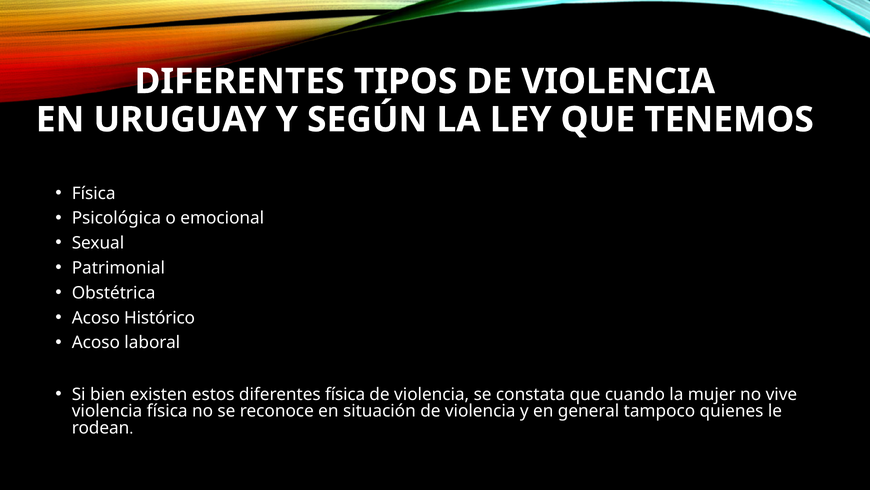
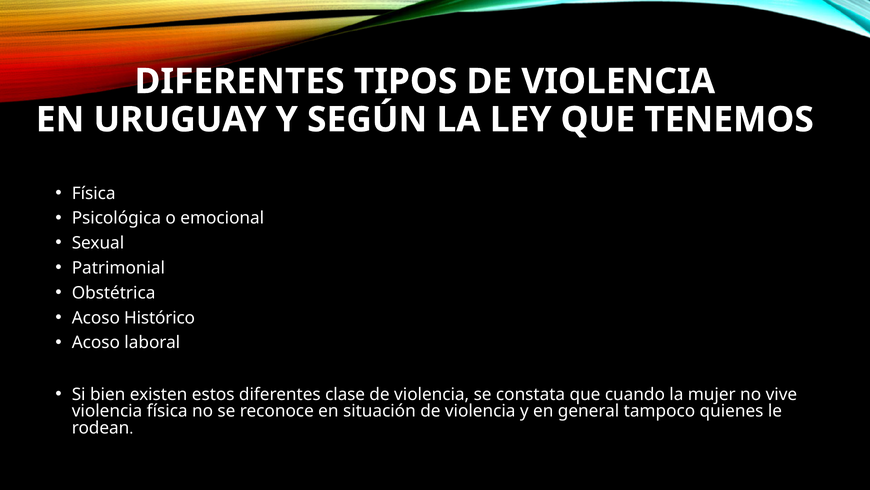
diferentes física: física -> clase
